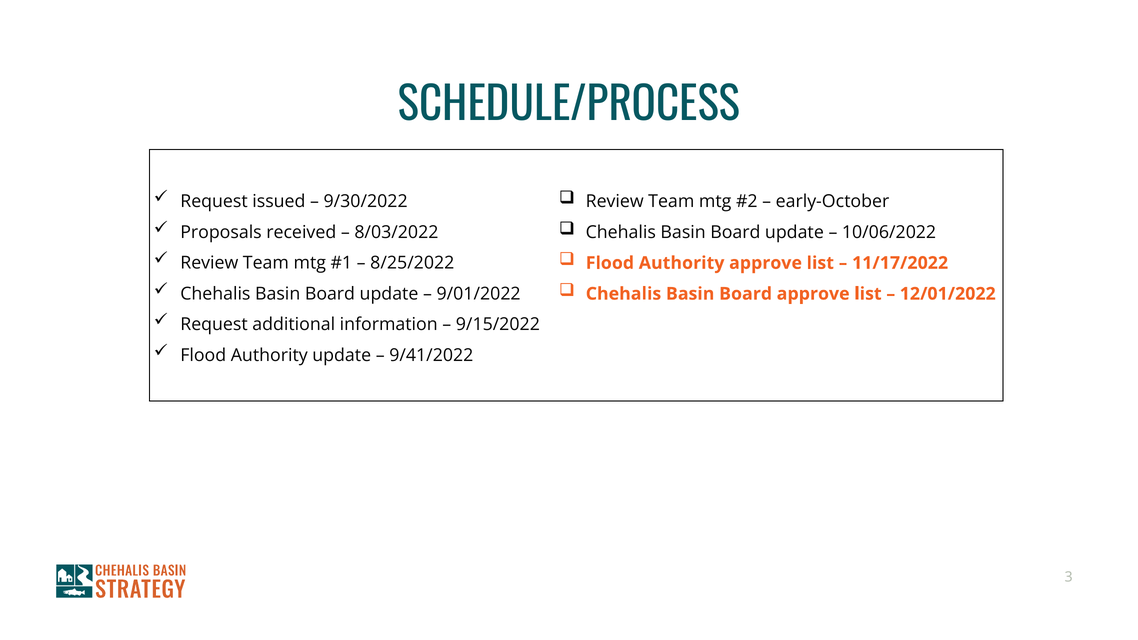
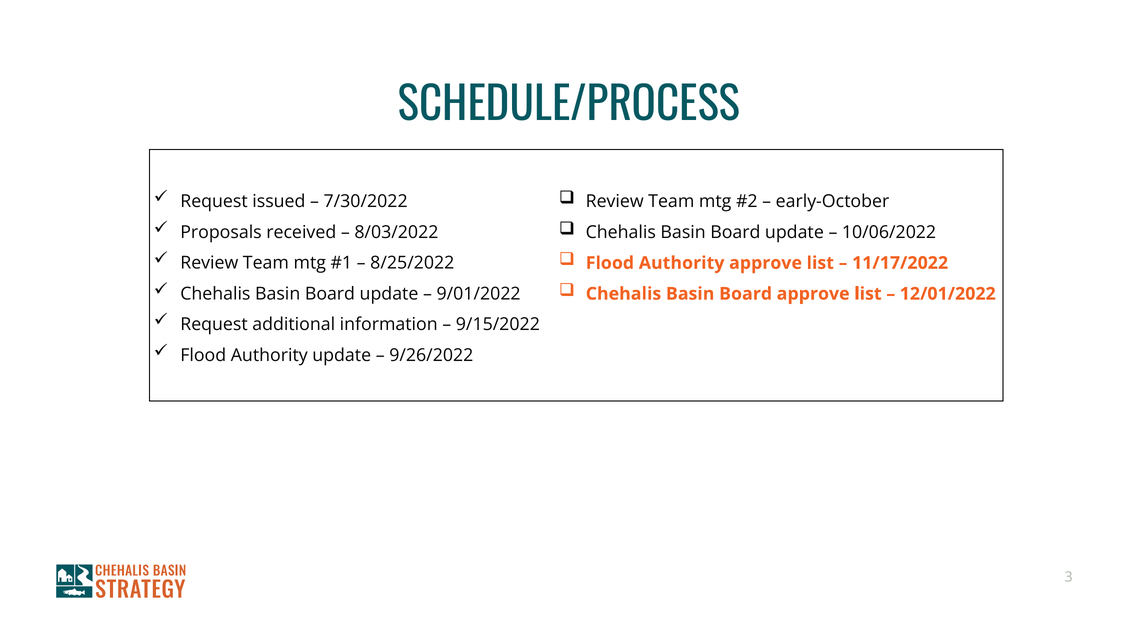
9/30/2022: 9/30/2022 -> 7/30/2022
9/41/2022: 9/41/2022 -> 9/26/2022
